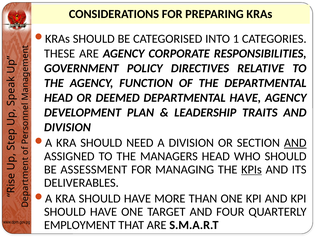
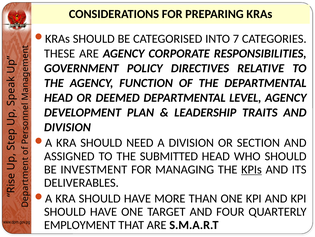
1: 1 -> 7
DEPARTMENTAL HAVE: HAVE -> LEVEL
AND at (295, 142) underline: present -> none
MANAGERS: MANAGERS -> SUBMITTED
ASSESSMENT: ASSESSMENT -> INVESTMENT
